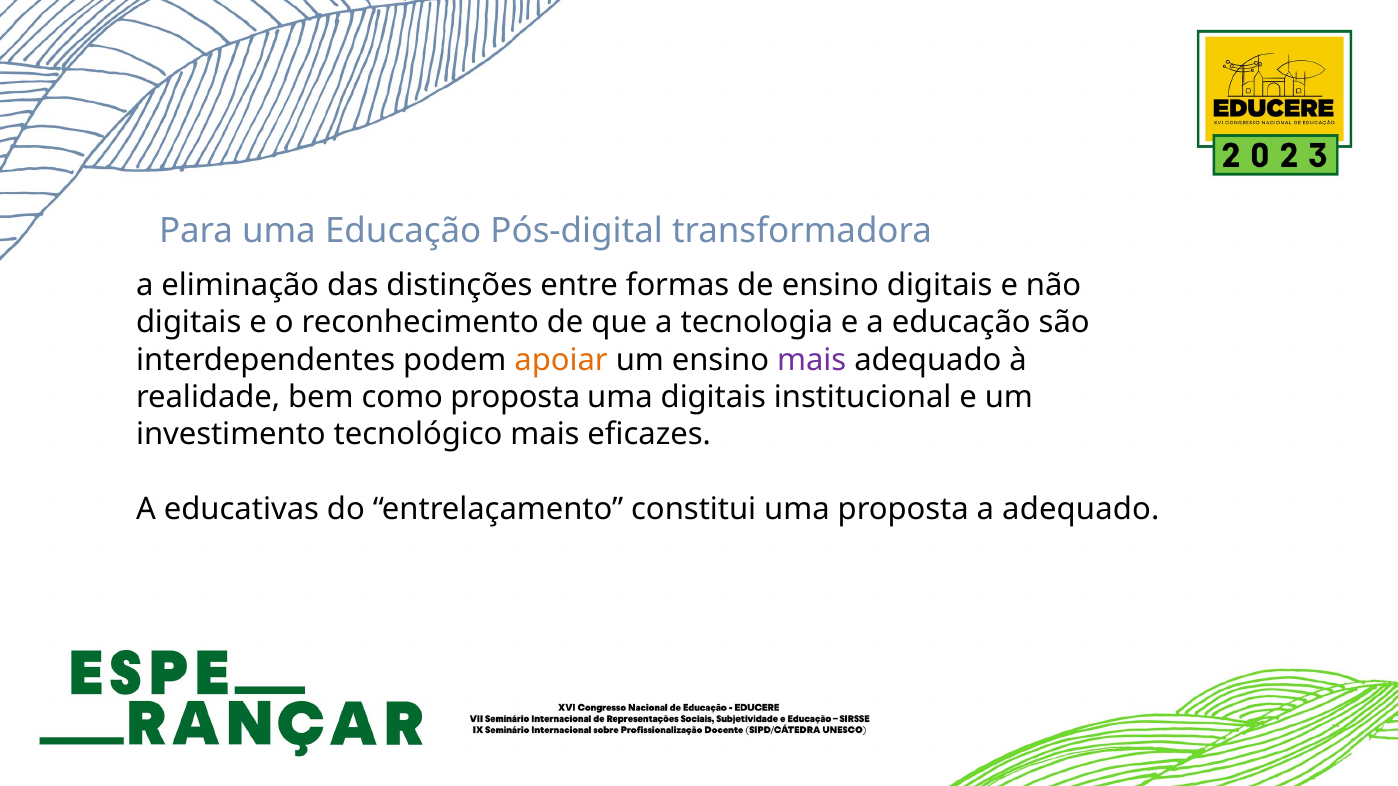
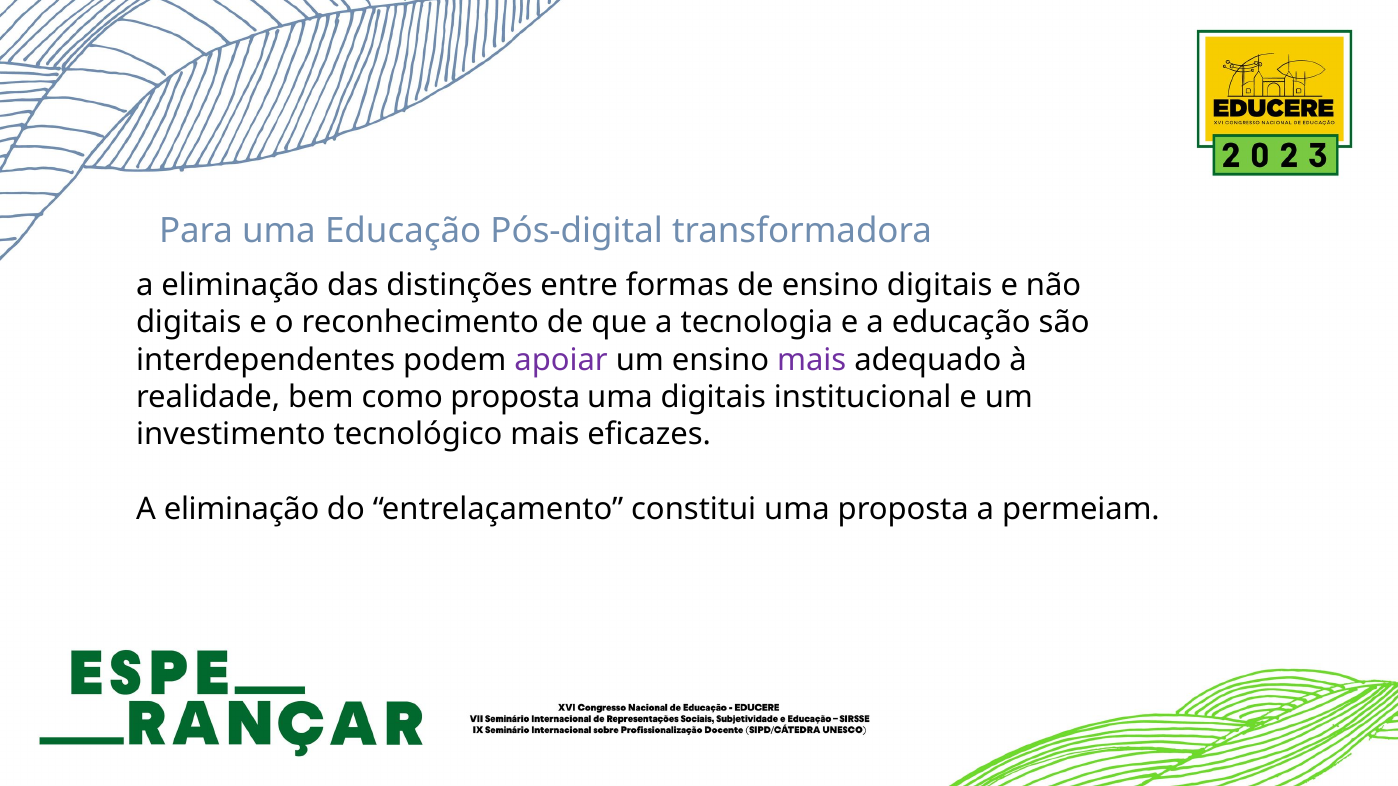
apoiar colour: orange -> purple
educativas at (241, 509): educativas -> eliminação
a adequado: adequado -> permeiam
